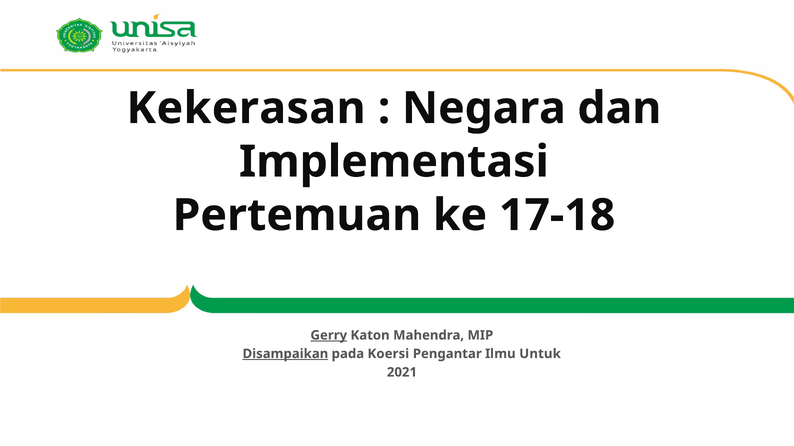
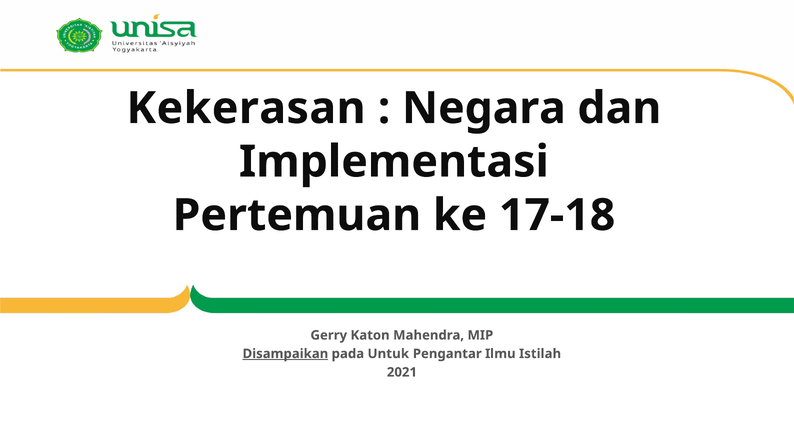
Gerry underline: present -> none
Koersi: Koersi -> Untuk
Untuk: Untuk -> Istilah
